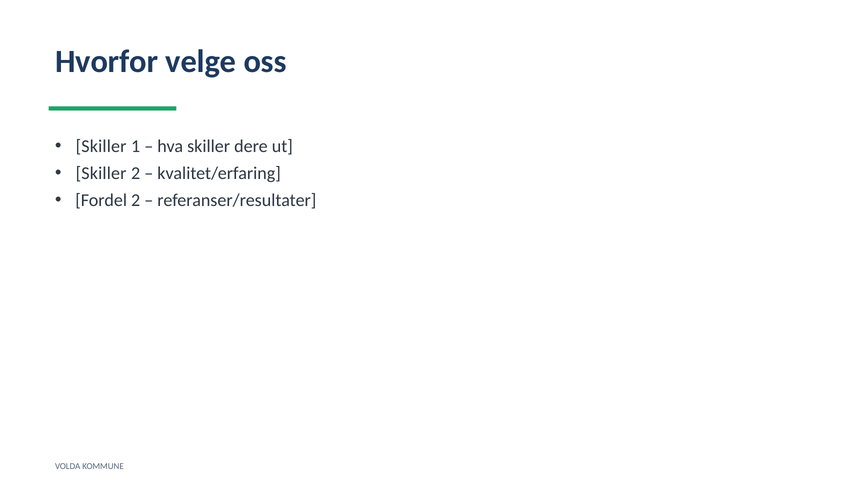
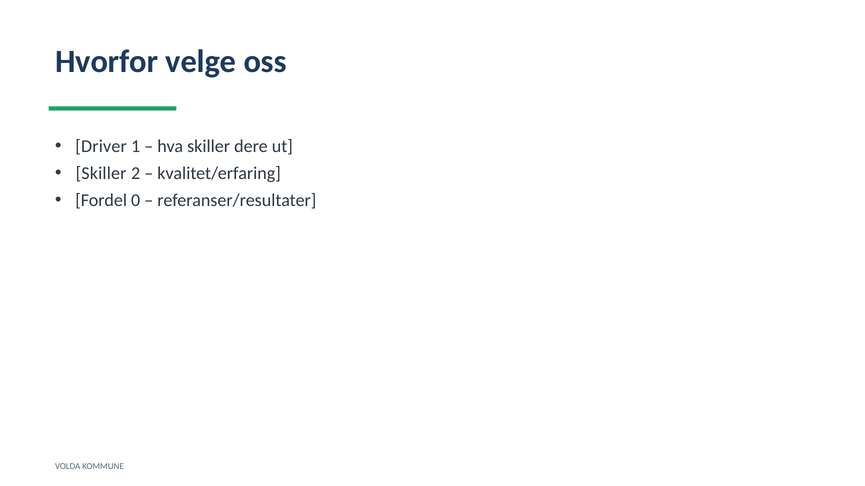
Skiller at (101, 147): Skiller -> Driver
Fordel 2: 2 -> 0
